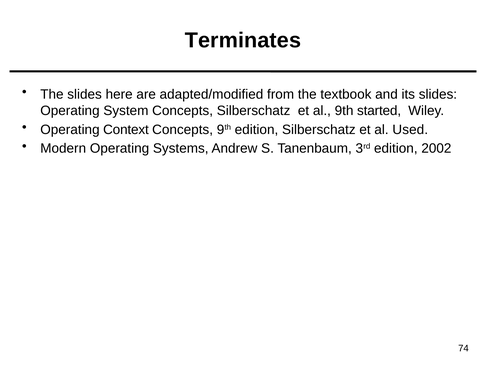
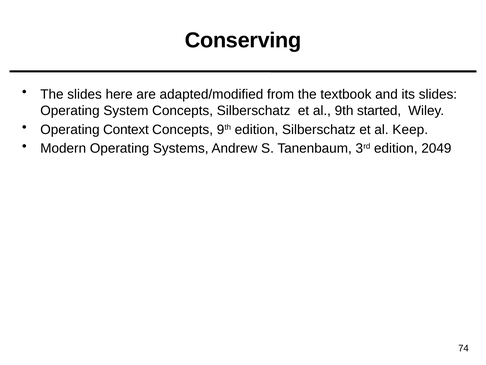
Terminates: Terminates -> Conserving
Used: Used -> Keep
2002: 2002 -> 2049
